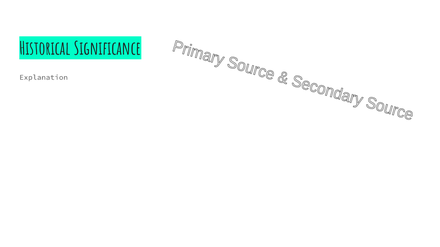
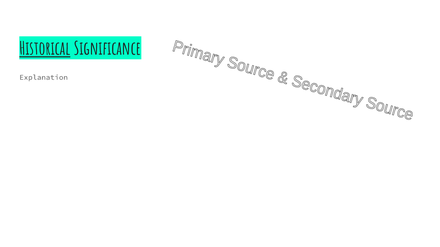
Historical underline: none -> present
